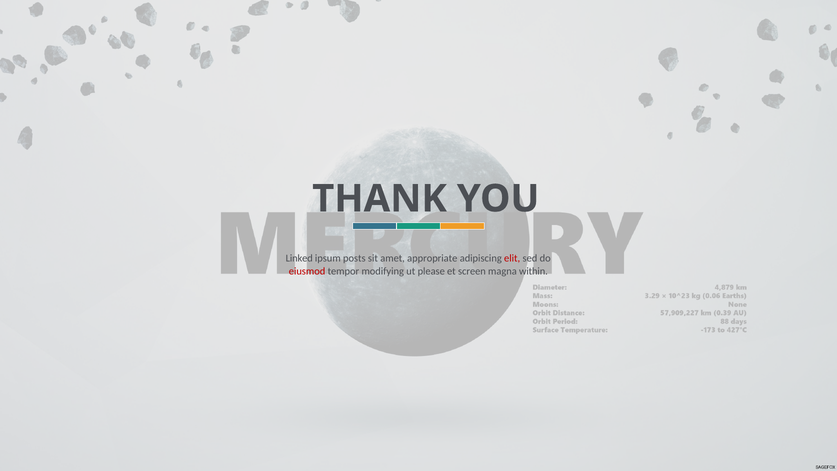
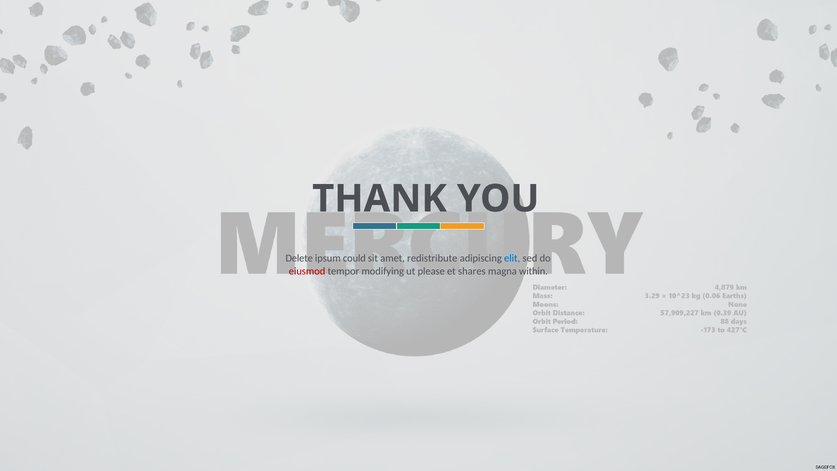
Linked: Linked -> Delete
posts: posts -> could
appropriate: appropriate -> redistribute
elit colour: red -> blue
screen: screen -> shares
